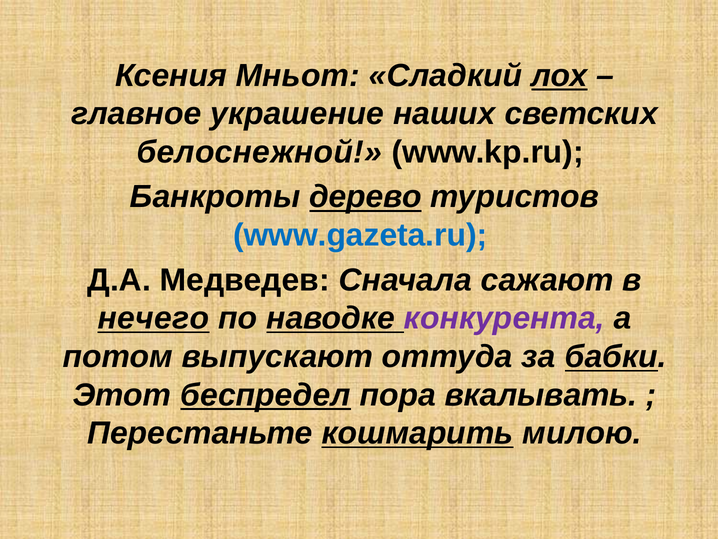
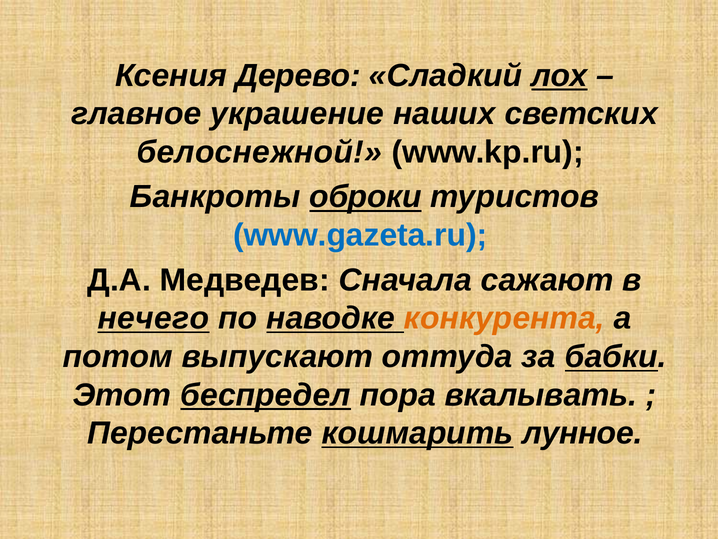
Мньот: Мньот -> Дерево
дерево: дерево -> оброки
конкурента colour: purple -> orange
милою: милою -> лунное
